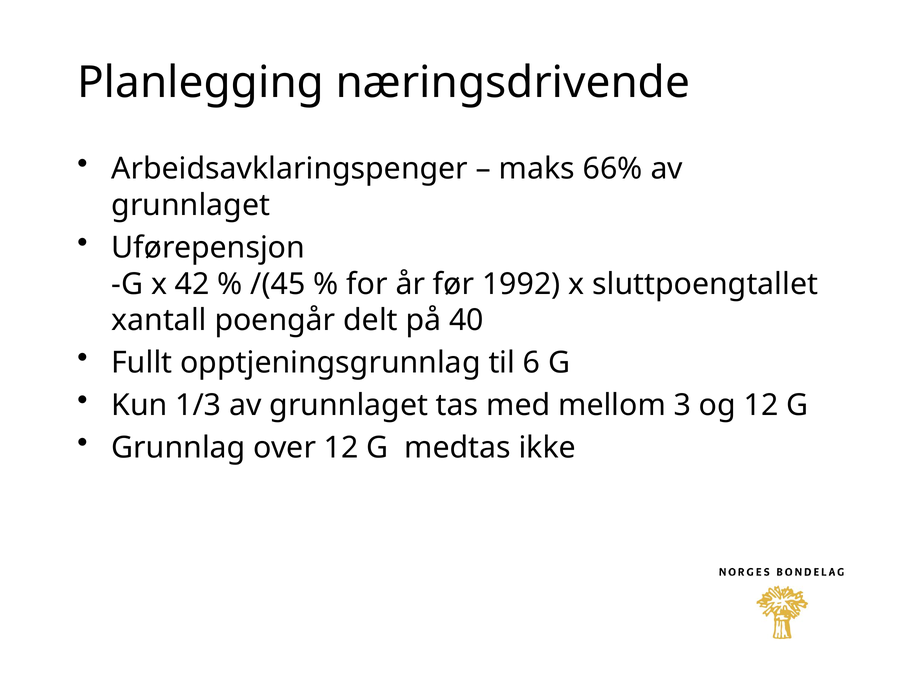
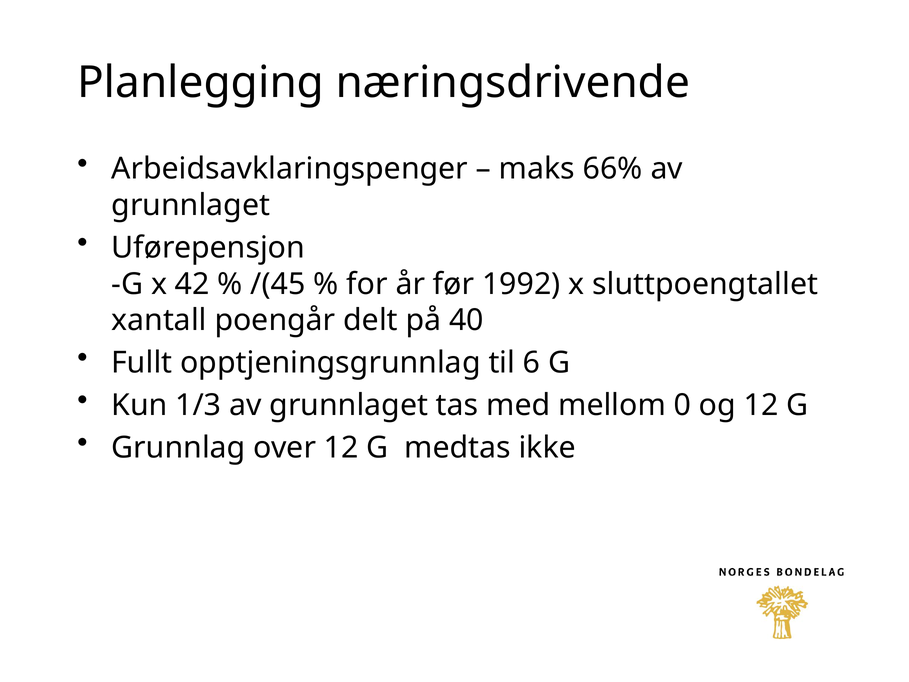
3: 3 -> 0
